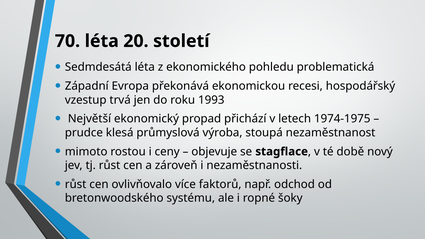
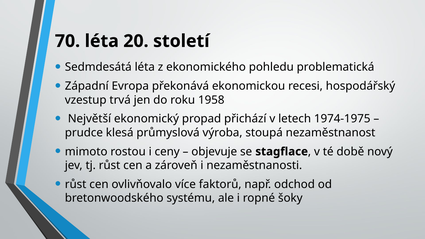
1993: 1993 -> 1958
